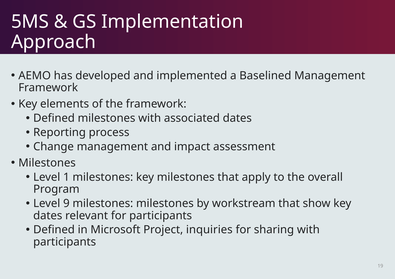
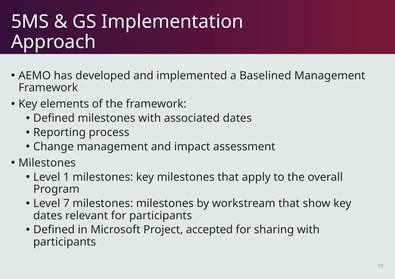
9: 9 -> 7
inquiries: inquiries -> accepted
